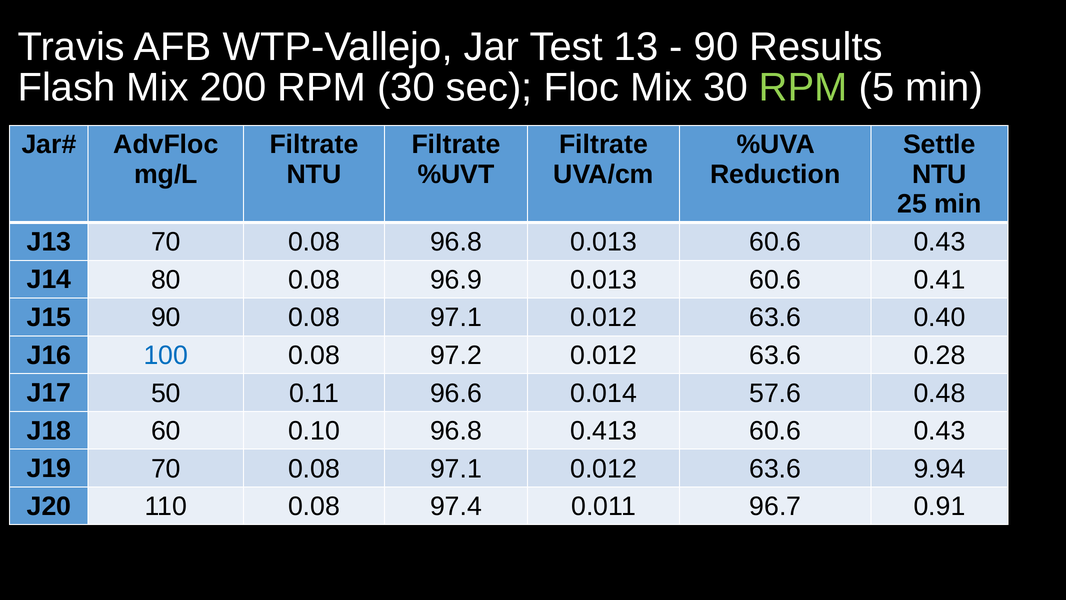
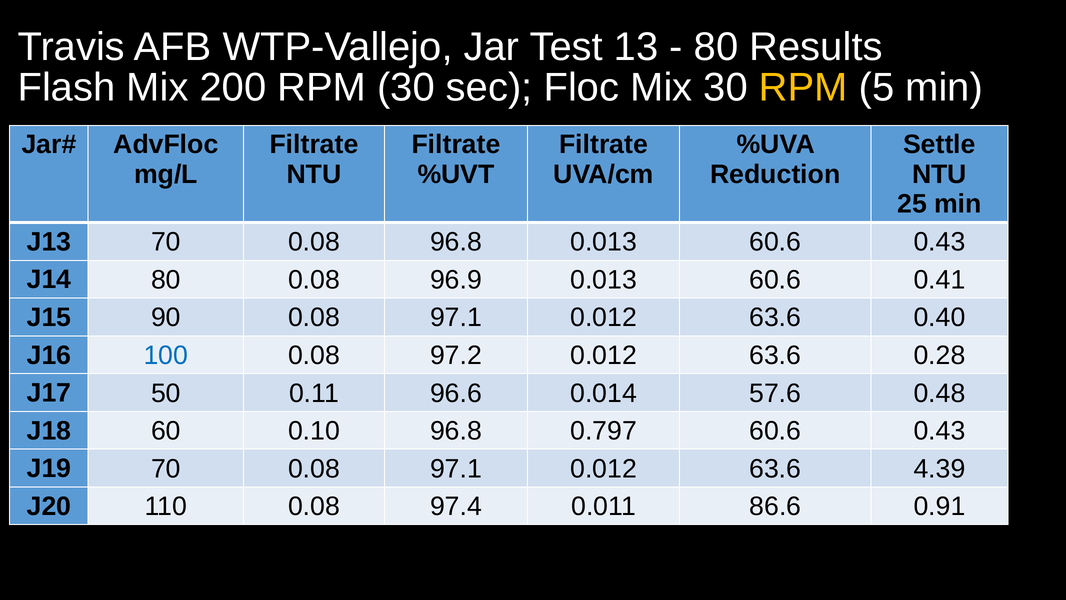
90 at (716, 47): 90 -> 80
RPM at (803, 87) colour: light green -> yellow
0.413: 0.413 -> 0.797
9.94: 9.94 -> 4.39
96.7: 96.7 -> 86.6
